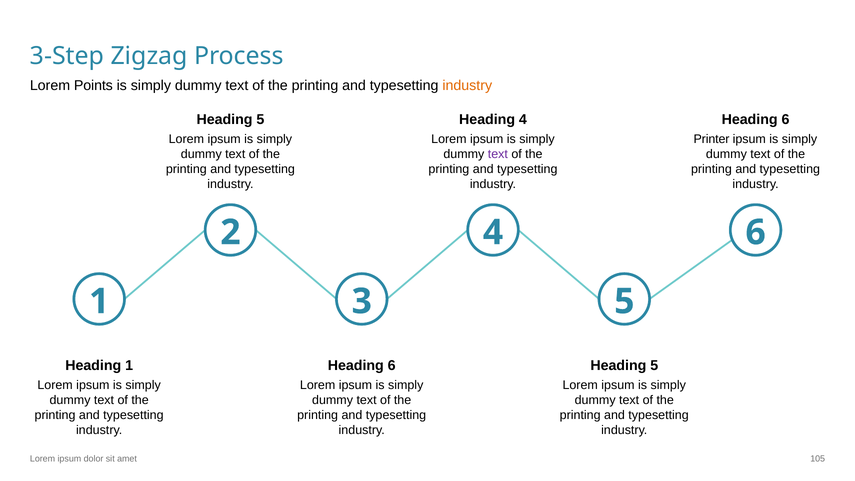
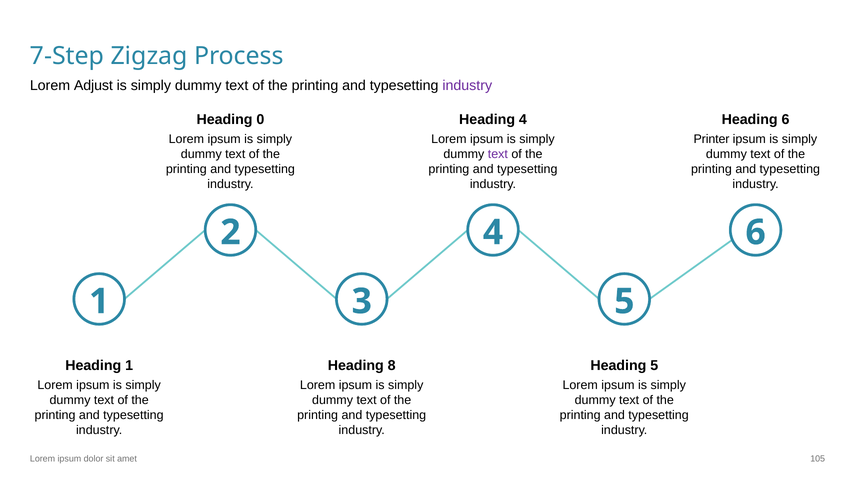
3-Step: 3-Step -> 7-Step
Points: Points -> Adjust
industry at (467, 86) colour: orange -> purple
5 at (260, 120): 5 -> 0
6 at (392, 365): 6 -> 8
